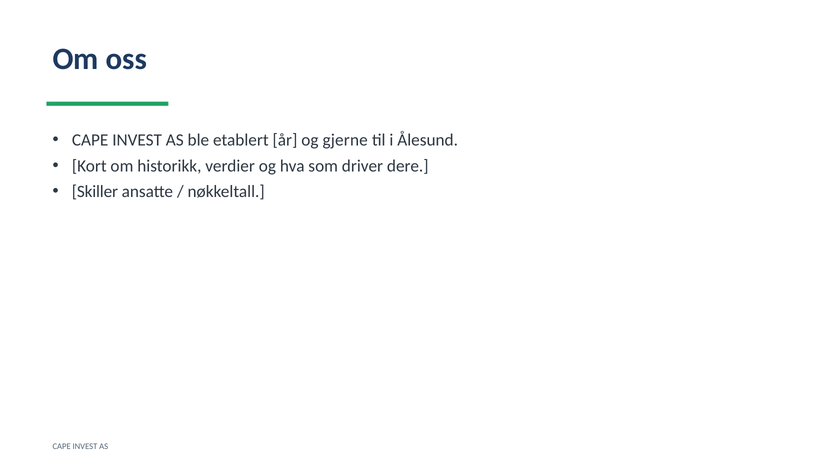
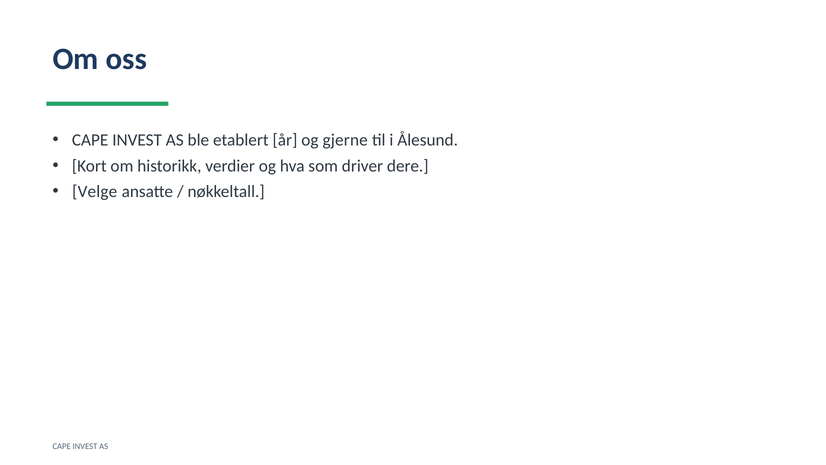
Skiller: Skiller -> Velge
